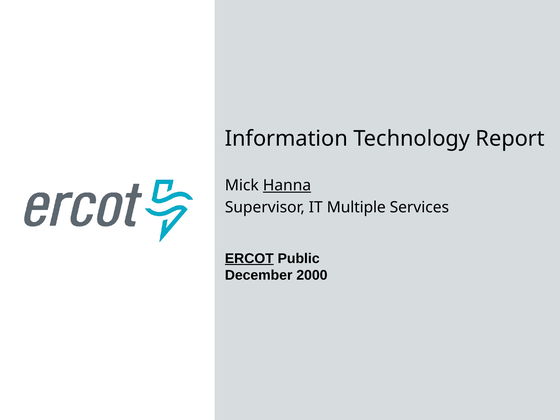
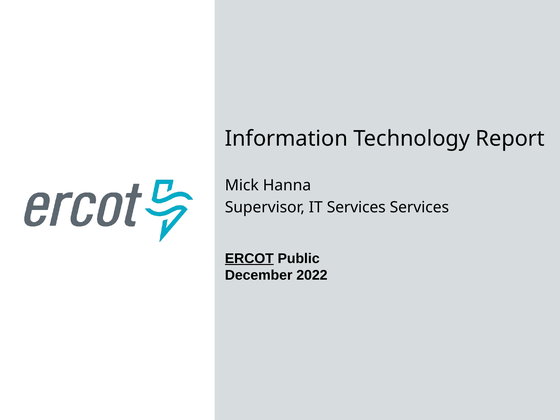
Hanna underline: present -> none
IT Multiple: Multiple -> Services
2000: 2000 -> 2022
